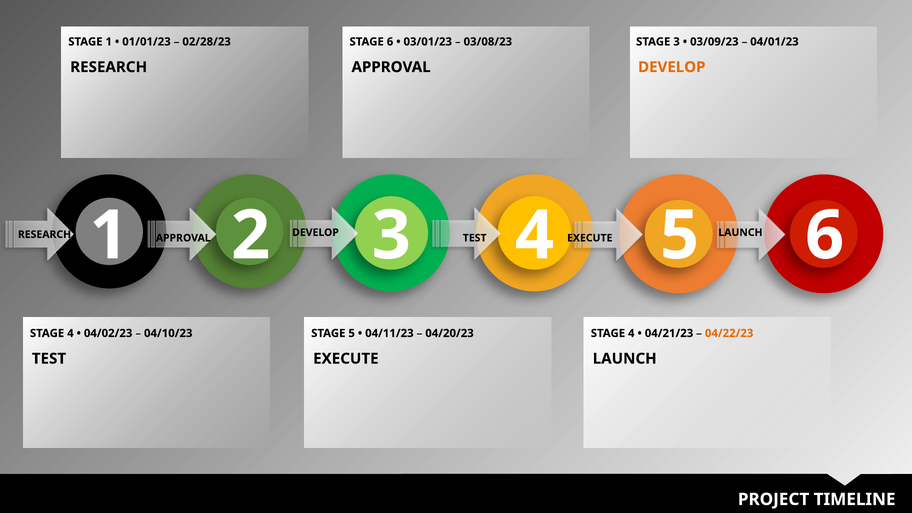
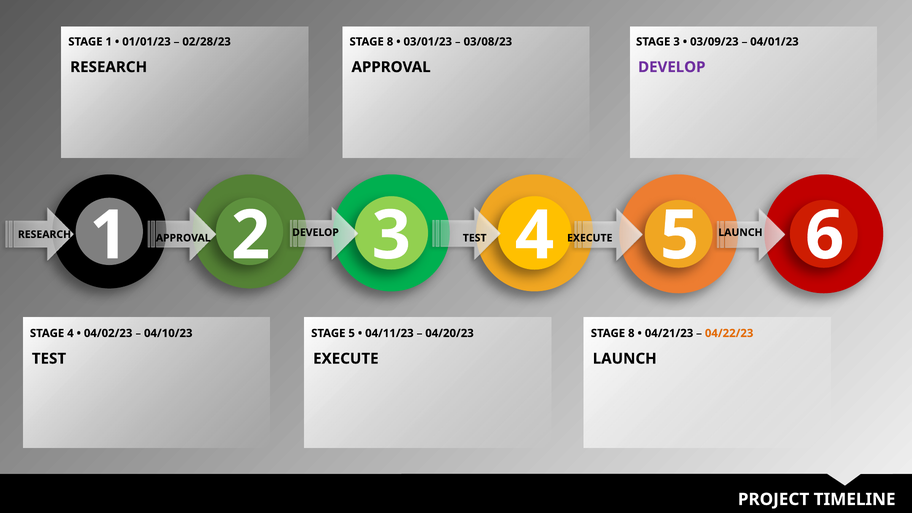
6 at (390, 42): 6 -> 8
DEVELOP at (672, 67) colour: orange -> purple
4 at (631, 333): 4 -> 8
